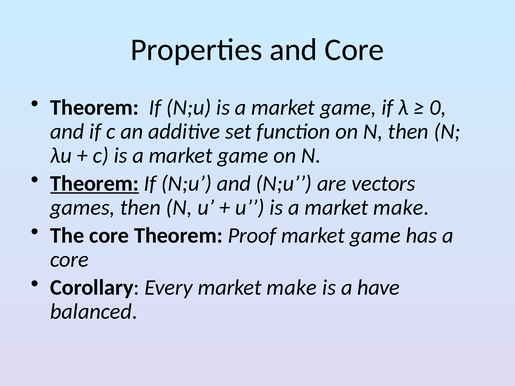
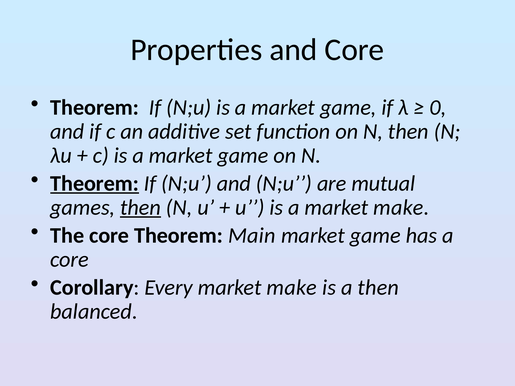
vectors: vectors -> mutual
then at (141, 208) underline: none -> present
Proof: Proof -> Main
a have: have -> then
